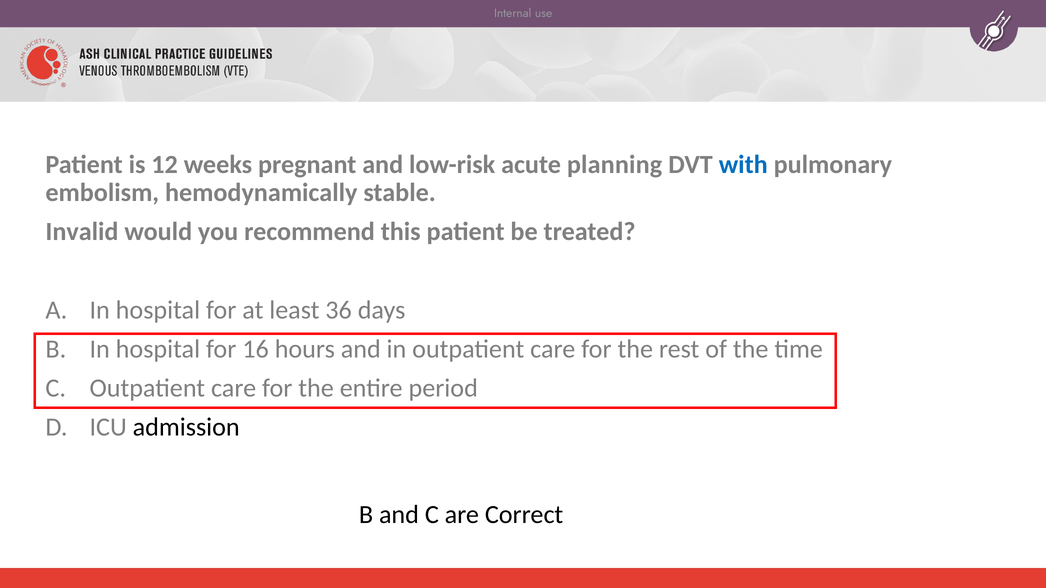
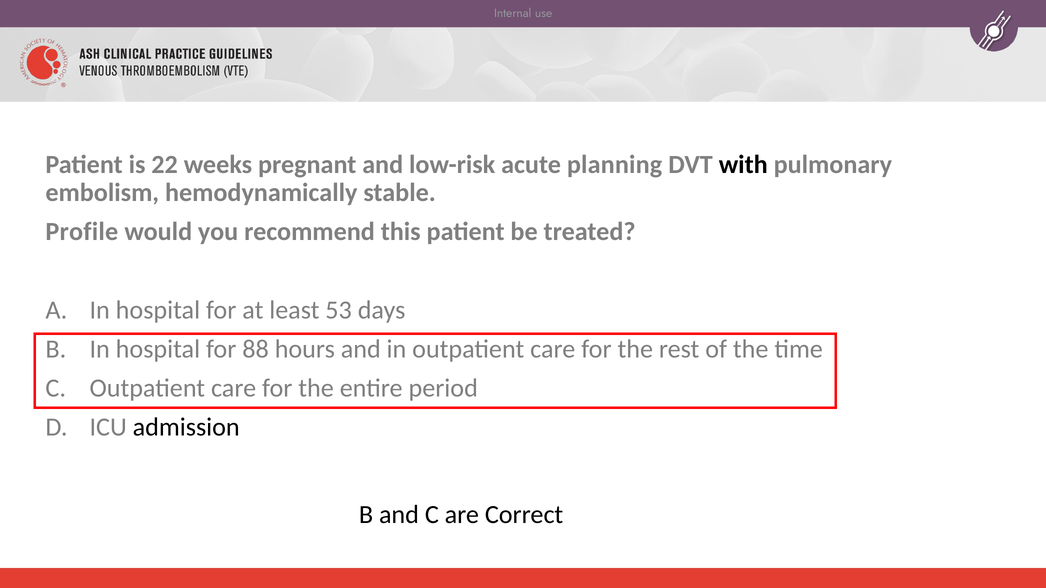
12: 12 -> 22
with colour: blue -> black
Invalid: Invalid -> Profile
36: 36 -> 53
16: 16 -> 88
